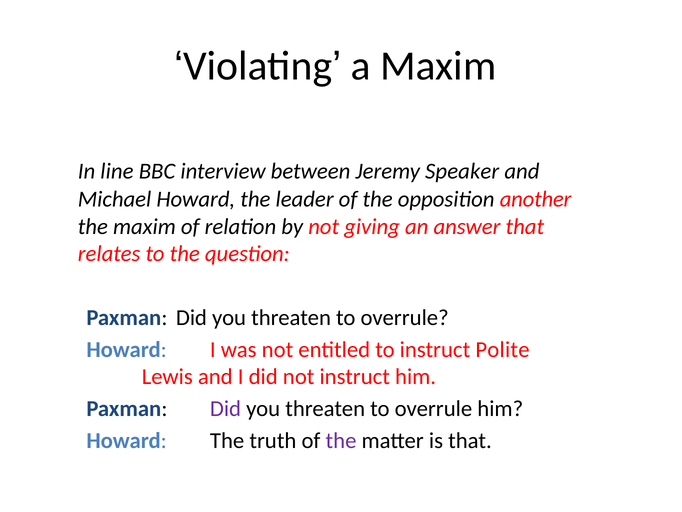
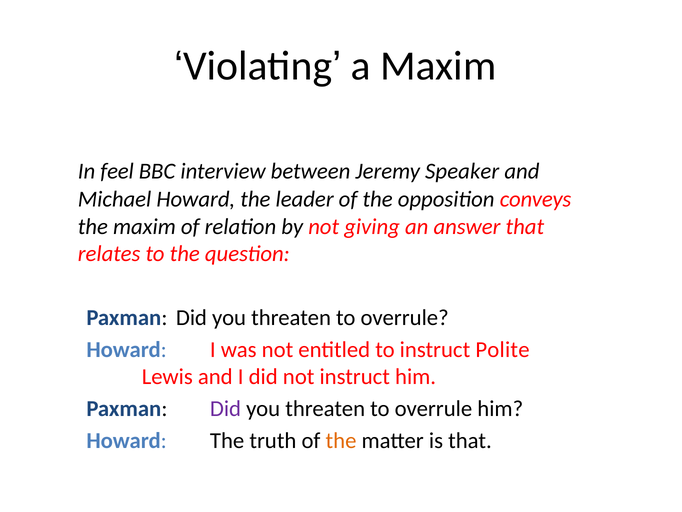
line: line -> feel
another: another -> conveys
the at (341, 440) colour: purple -> orange
